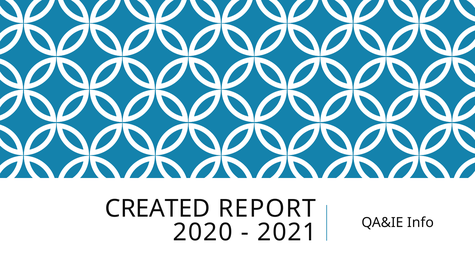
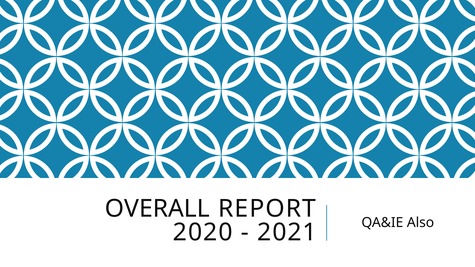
CREATED: CREATED -> OVERALL
Info: Info -> Also
